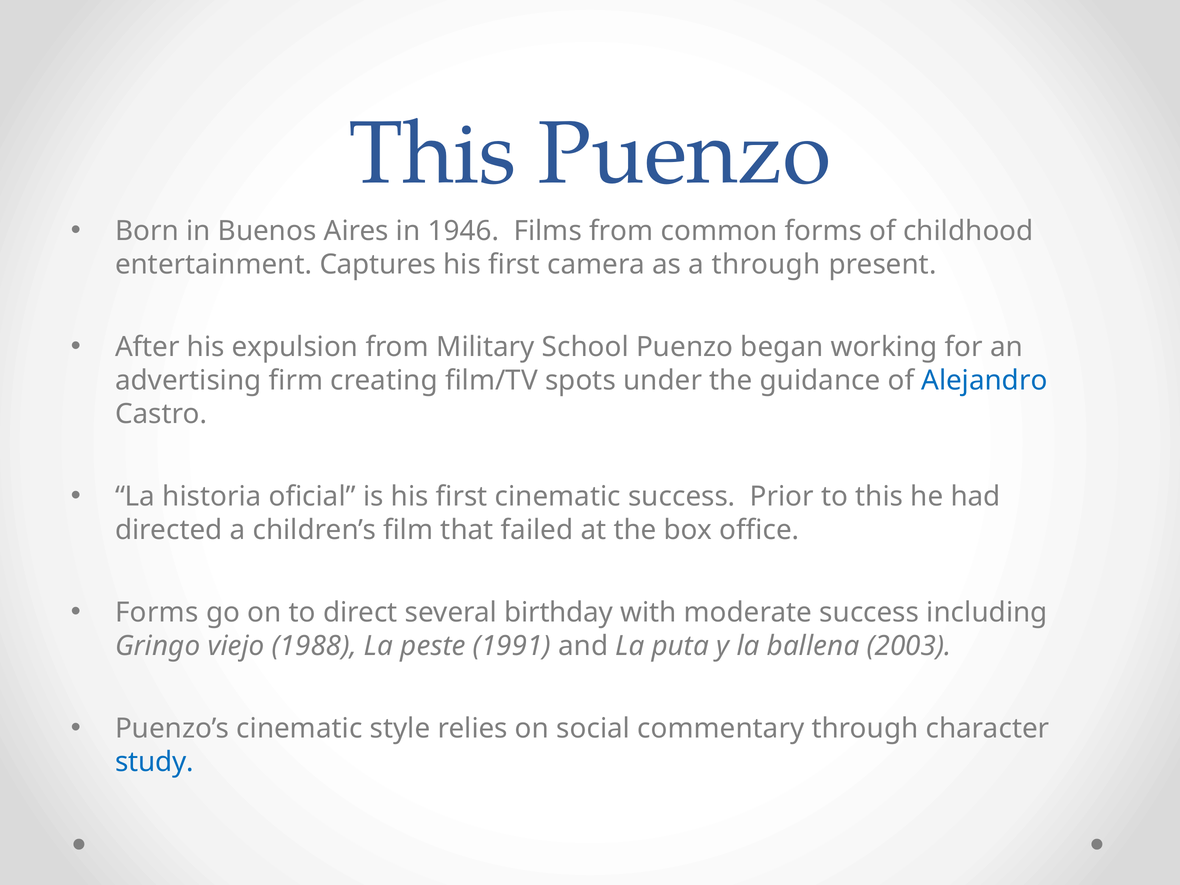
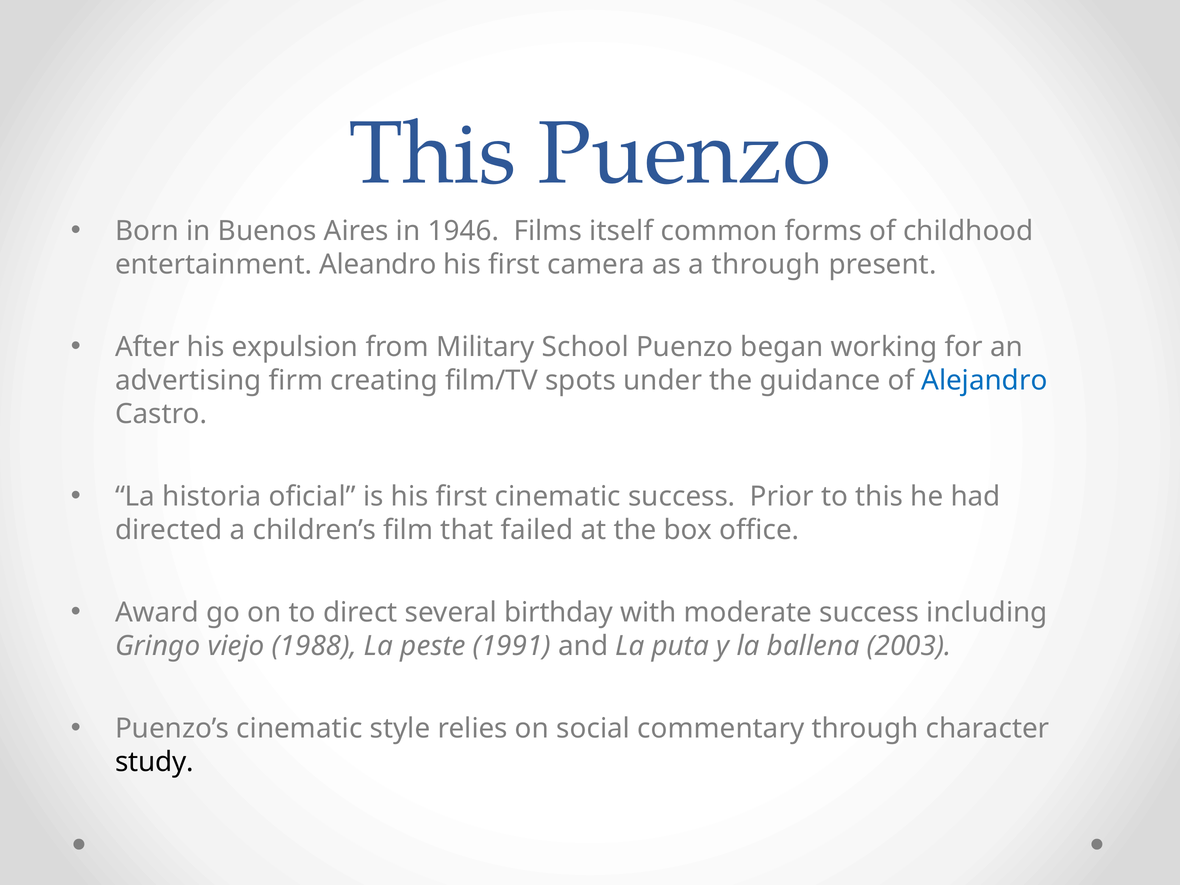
Films from: from -> itself
Captures: Captures -> Aleandro
Forms at (157, 613): Forms -> Award
study colour: blue -> black
